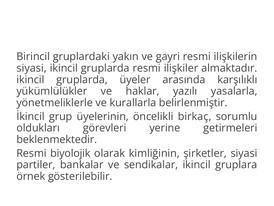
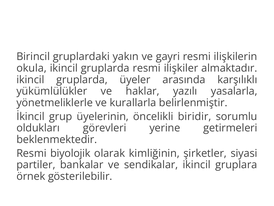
siyasi at (32, 68): siyasi -> okula
birkaç: birkaç -> biridir
